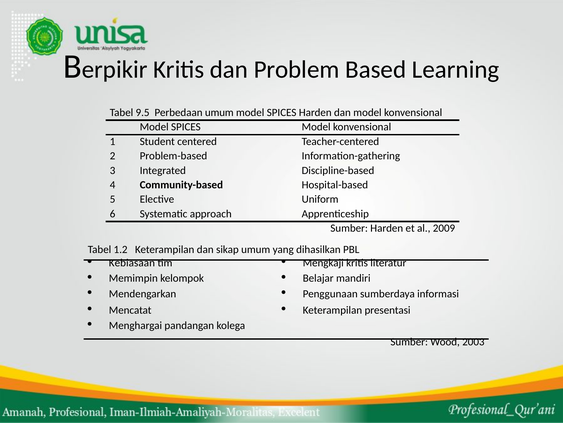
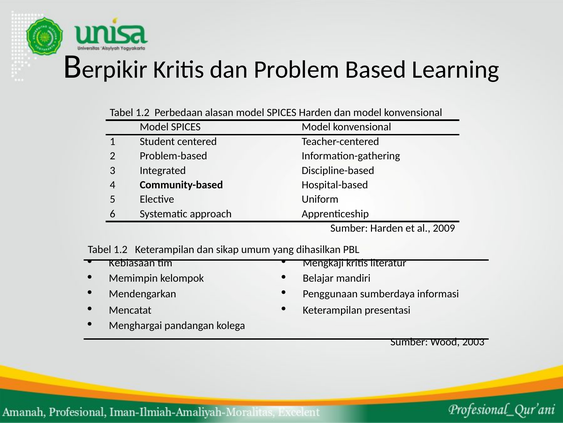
9.5 at (143, 112): 9.5 -> 1.2
Perbedaan umum: umum -> alasan
